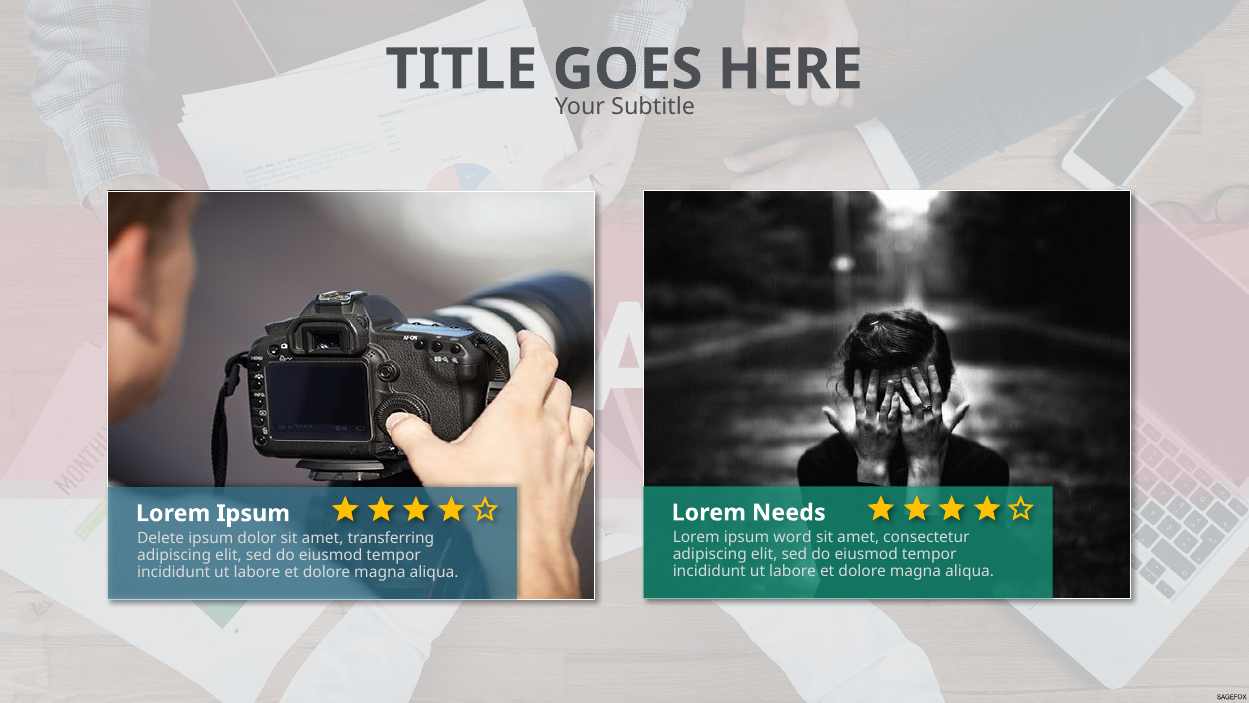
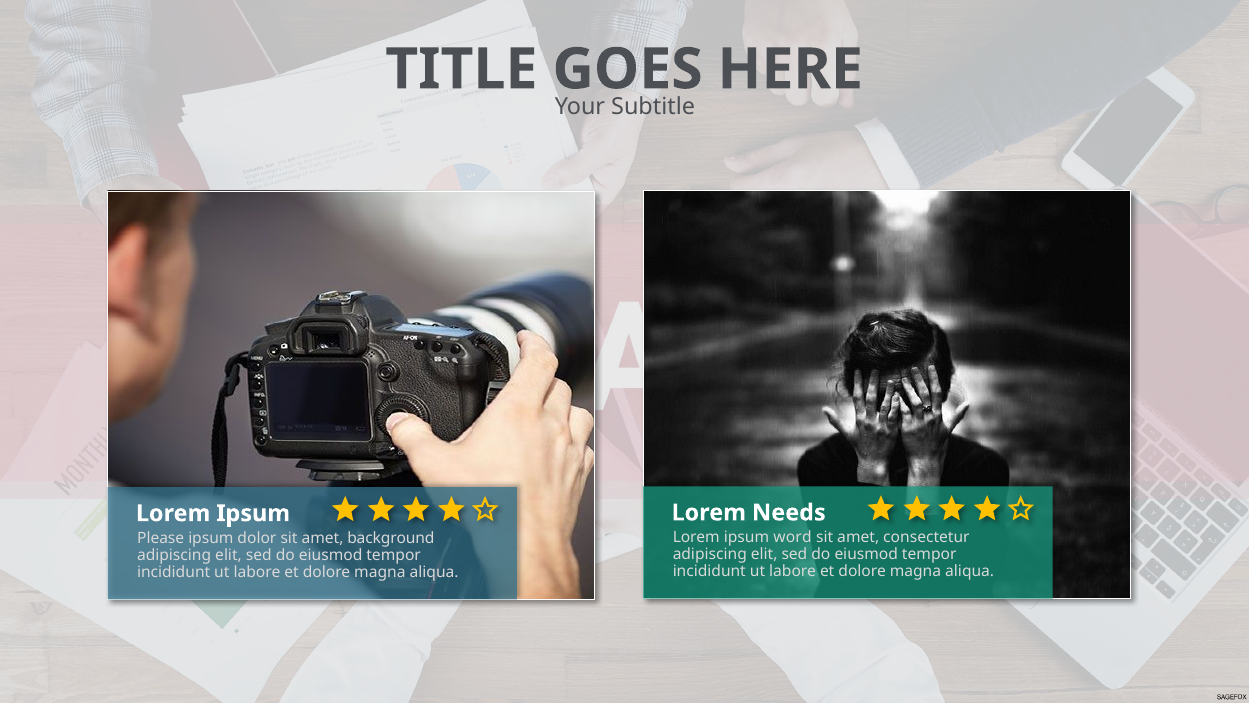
Delete: Delete -> Please
transferring: transferring -> background
